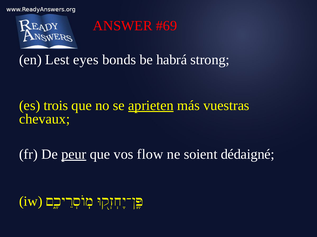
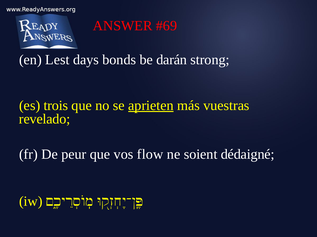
eyes: eyes -> days
habrá: habrá -> darán
chevaux: chevaux -> revelado
peur underline: present -> none
